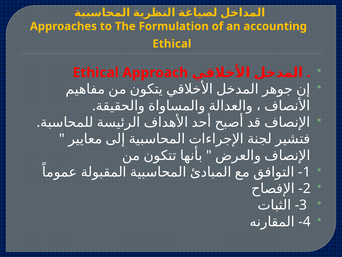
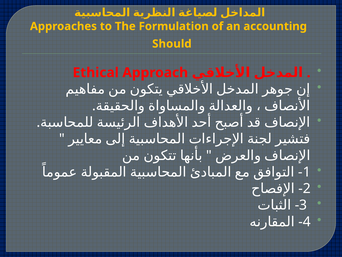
Ethical at (172, 44): Ethical -> Should
